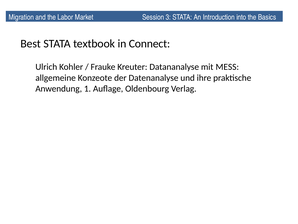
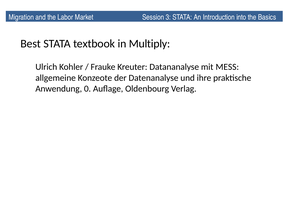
Connect: Connect -> Multiply
1: 1 -> 0
